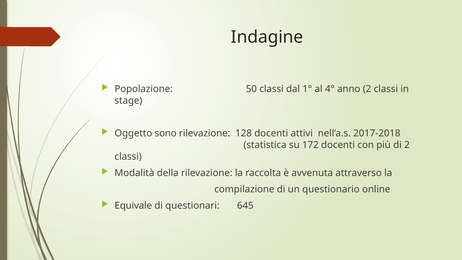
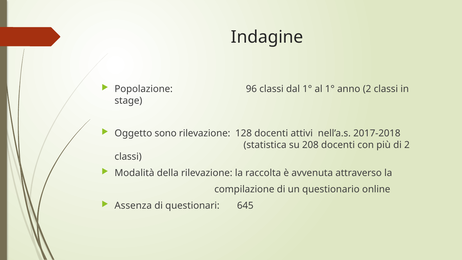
50: 50 -> 96
al 4°: 4° -> 1°
172: 172 -> 208
Equivale: Equivale -> Assenza
